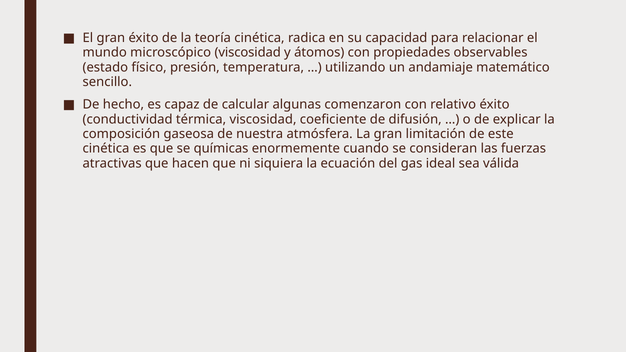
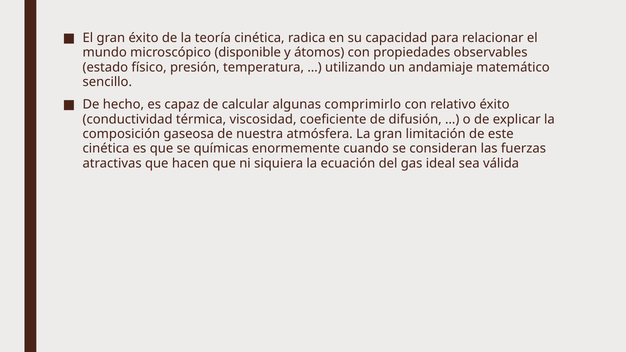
microscópico viscosidad: viscosidad -> disponible
comenzaron: comenzaron -> comprimirlo
